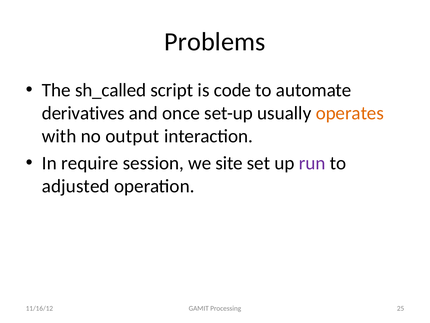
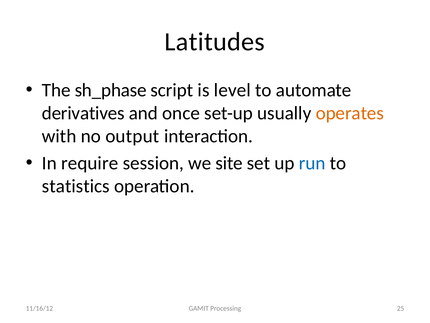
Problems: Problems -> Latitudes
sh_called: sh_called -> sh_phase
code: code -> level
run colour: purple -> blue
adjusted: adjusted -> statistics
